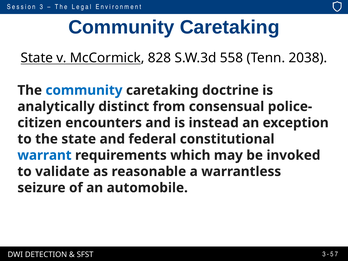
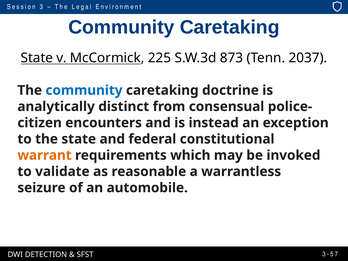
828: 828 -> 225
558: 558 -> 873
2038: 2038 -> 2037
warrant colour: blue -> orange
